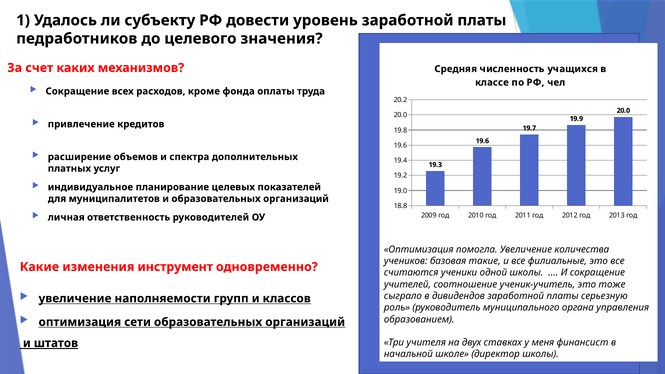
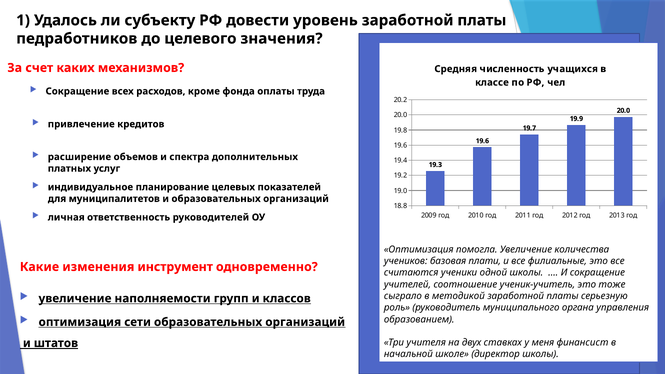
такие: такие -> плати
дивидендов: дивидендов -> методикой
